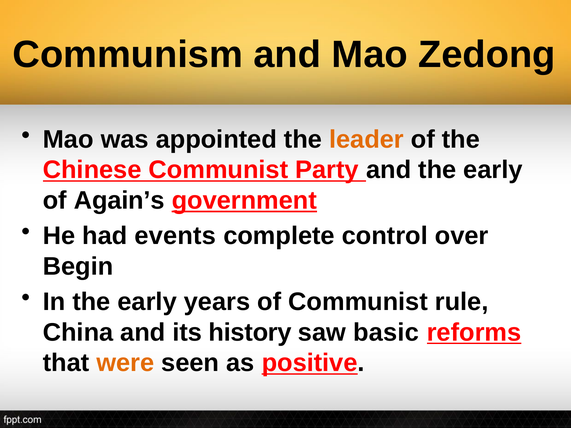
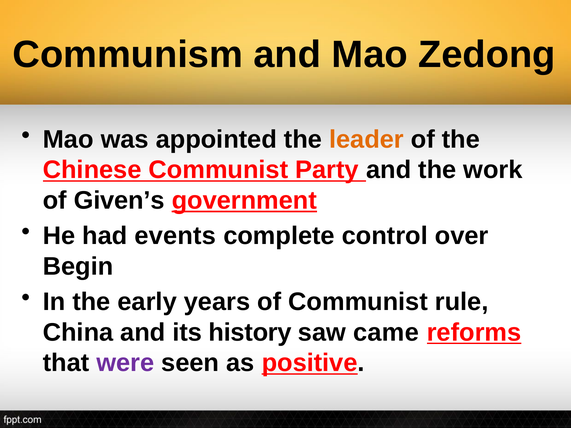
and the early: early -> work
Again’s: Again’s -> Given’s
basic: basic -> came
were colour: orange -> purple
